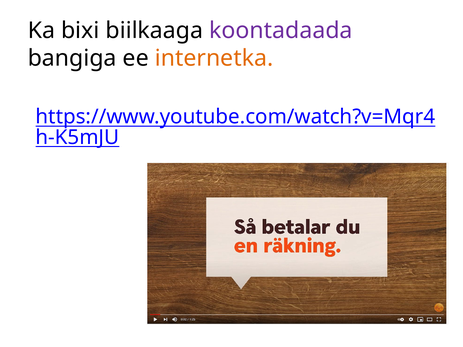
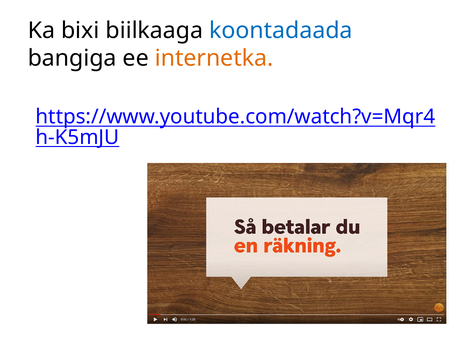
koontadaada colour: purple -> blue
